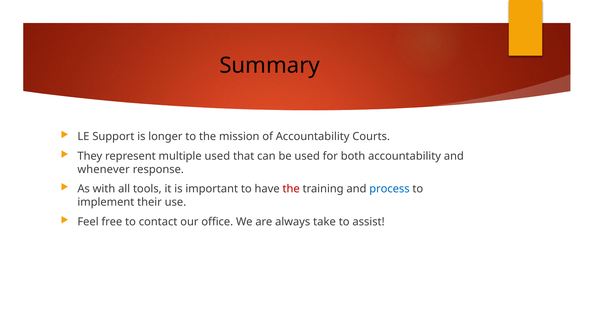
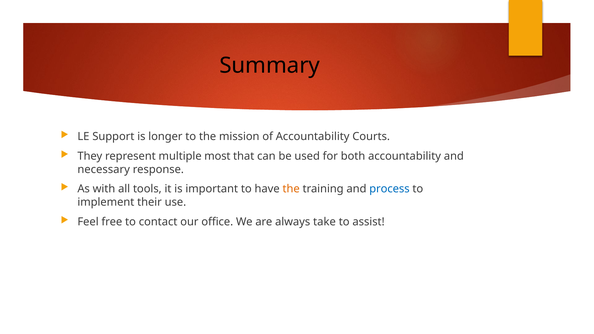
multiple used: used -> most
whenever: whenever -> necessary
the at (291, 189) colour: red -> orange
